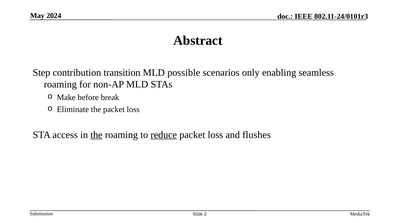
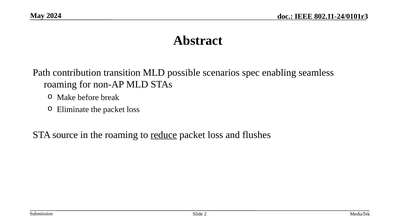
Step: Step -> Path
only: only -> spec
access: access -> source
the at (96, 135) underline: present -> none
